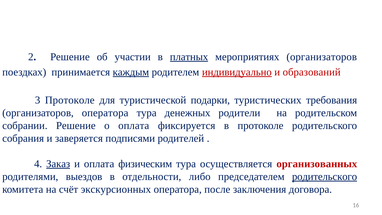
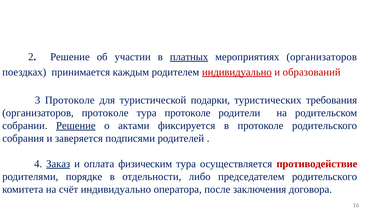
каждым underline: present -> none
организаторов оператора: оператора -> протоколе
тура денежных: денежных -> протоколе
Решение at (76, 126) underline: none -> present
о оплата: оплата -> актами
организованных: организованных -> противодействие
выездов: выездов -> порядке
родительского at (325, 176) underline: present -> none
счёт экскурсионных: экскурсионных -> индивидуально
